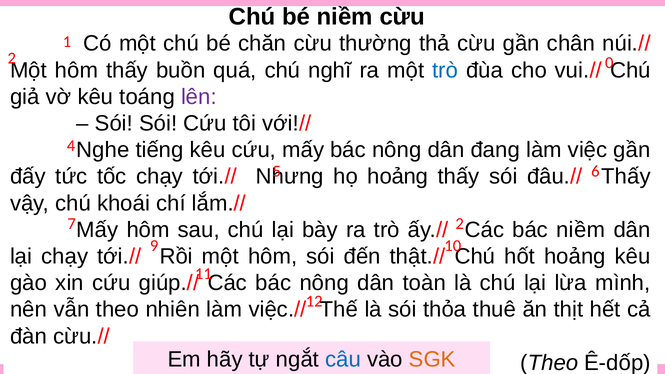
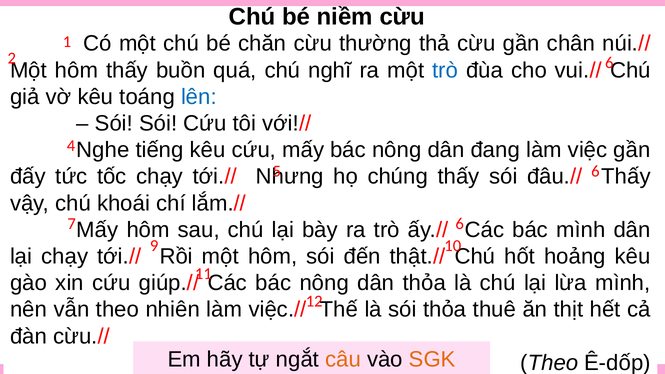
2 0: 0 -> 6
lên at (199, 97) colour: purple -> blue
họ hoảng: hoảng -> chúng
2 at (460, 224): 2 -> 6
bác niềm: niềm -> mình
toàn at (424, 283): toàn -> thỏa
câu colour: blue -> orange
